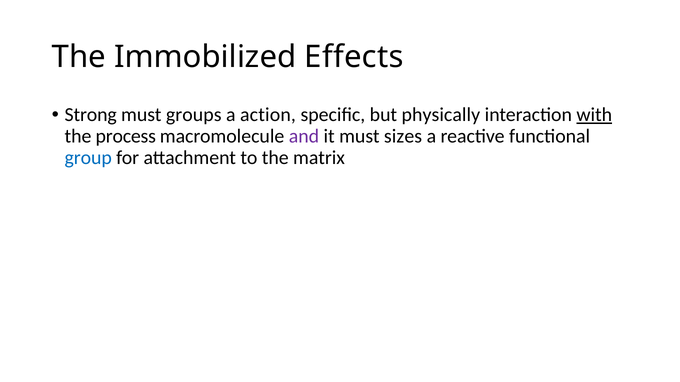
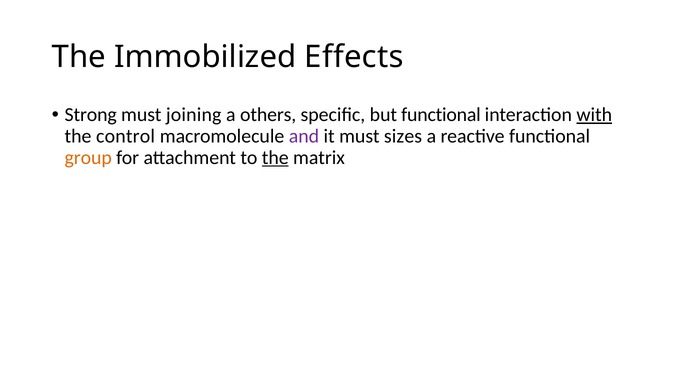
groups: groups -> joining
action: action -> others
but physically: physically -> functional
process: process -> control
group colour: blue -> orange
the at (275, 158) underline: none -> present
